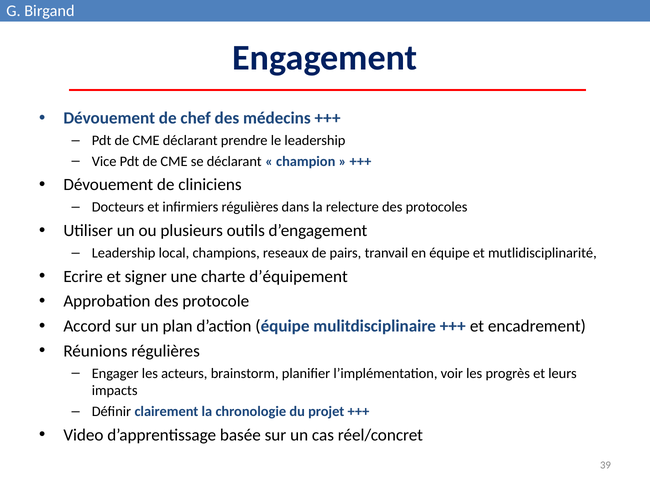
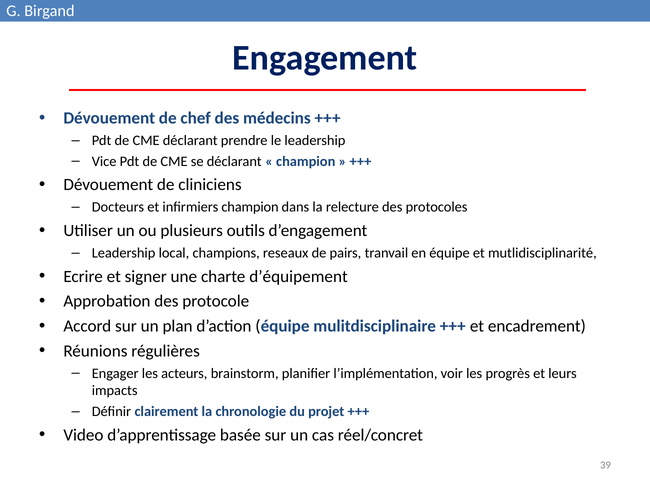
infirmiers régulières: régulières -> champion
